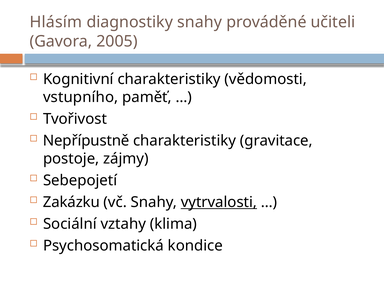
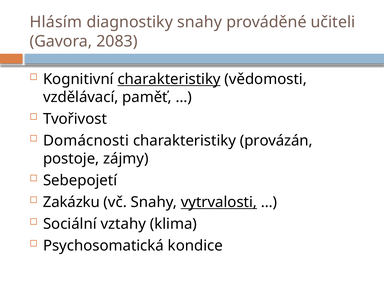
2005: 2005 -> 2083
charakteristiky at (169, 79) underline: none -> present
vstupního: vstupního -> vzdělávací
Nepřípustně: Nepřípustně -> Domácnosti
gravitace: gravitace -> provázán
